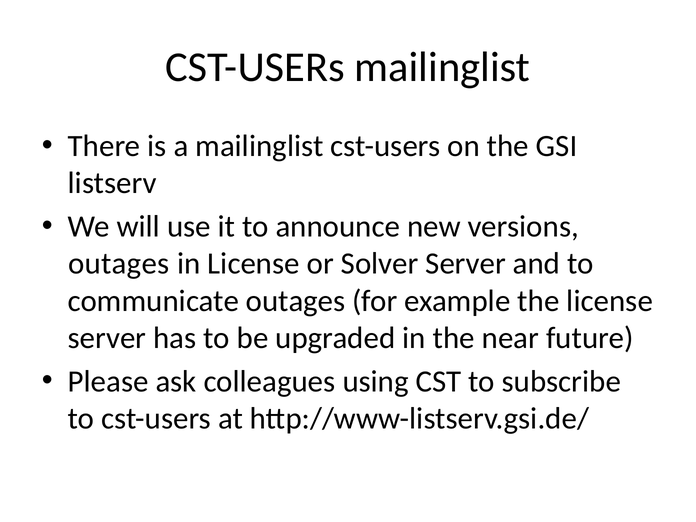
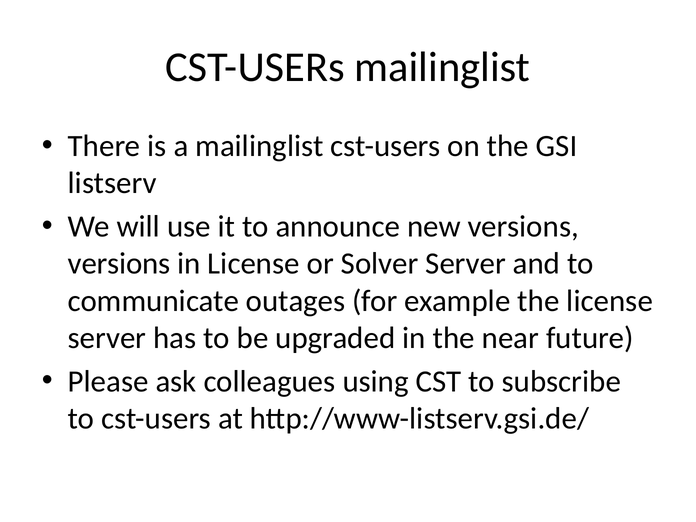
outages at (119, 264): outages -> versions
